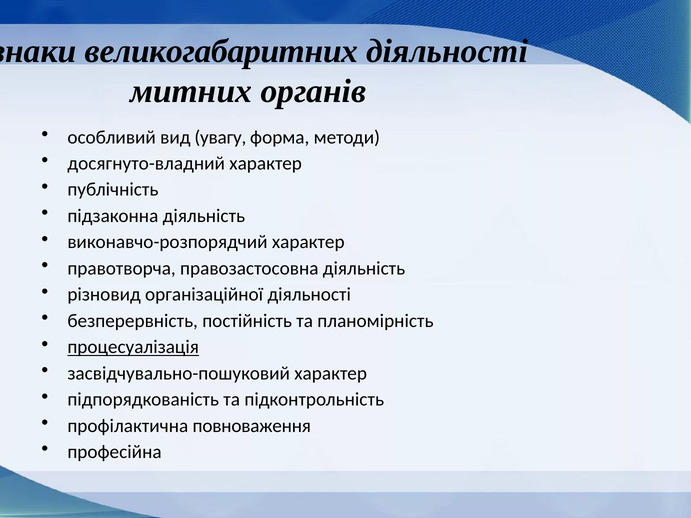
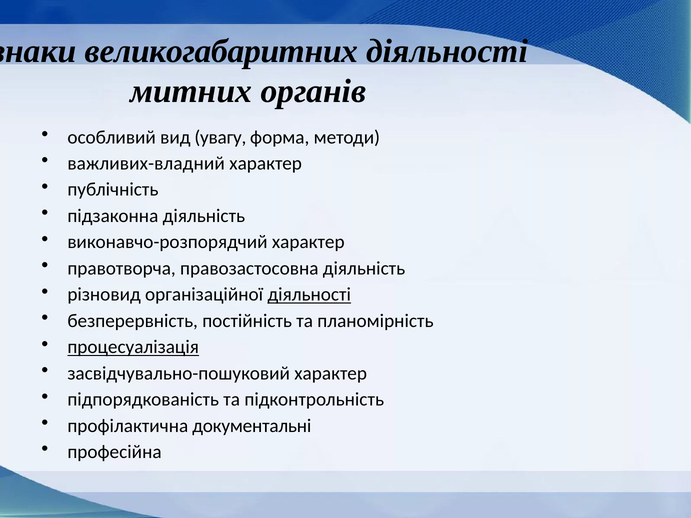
досягнуто-владний: досягнуто-владний -> важливих-владний
діяльності at (309, 295) underline: none -> present
повноваження: повноваження -> документальні
